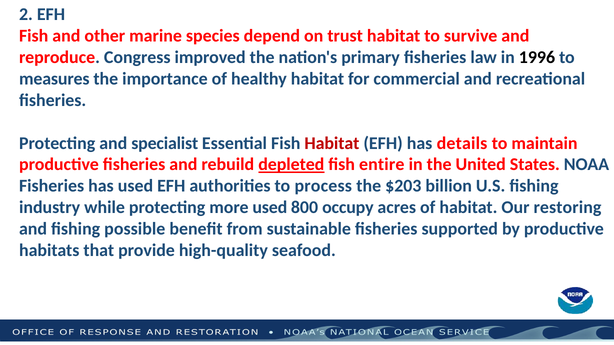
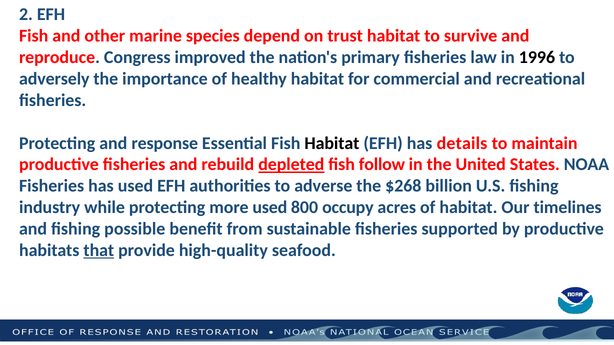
measures: measures -> adversely
specialist: specialist -> response
Habitat at (332, 143) colour: red -> black
entire: entire -> follow
process: process -> adverse
$203: $203 -> $268
restoring: restoring -> timelines
that underline: none -> present
